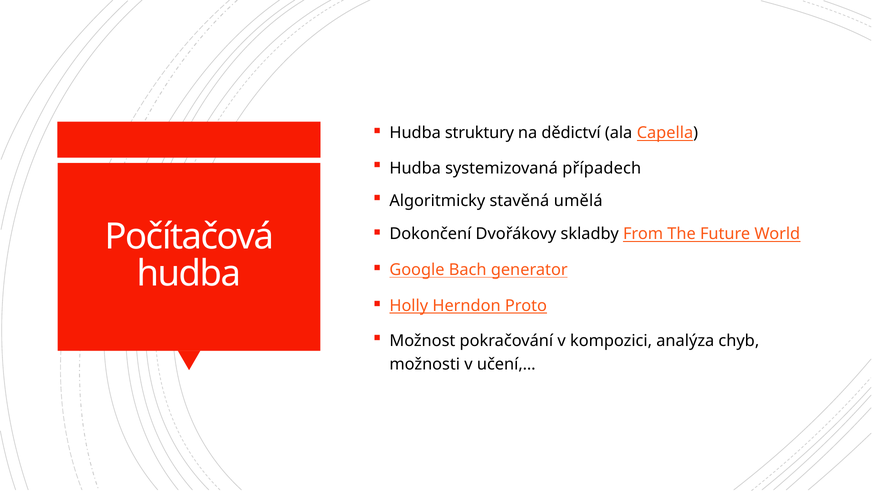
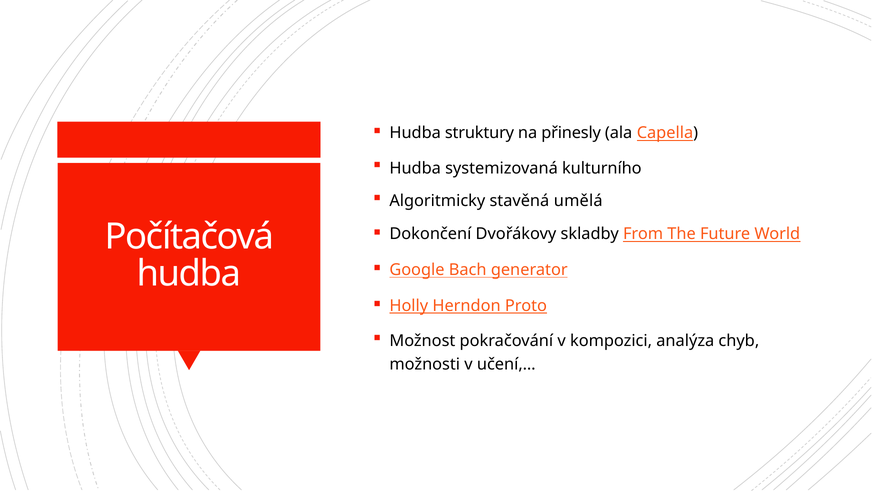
dědictví: dědictví -> přinesly
případech: případech -> kulturního
